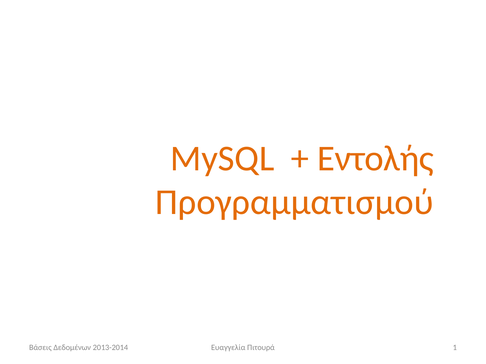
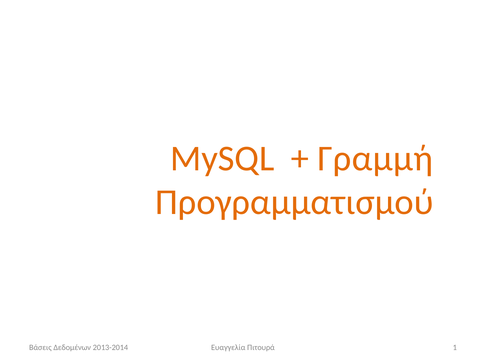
Εντολής: Εντολής -> Γραμμή
